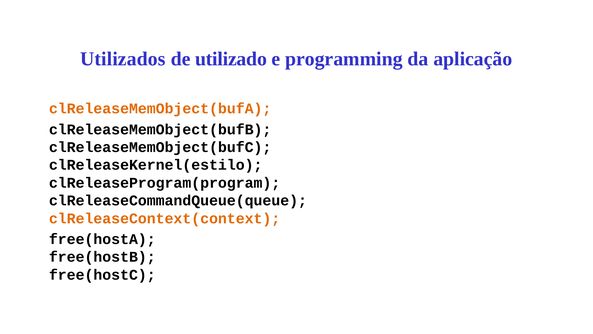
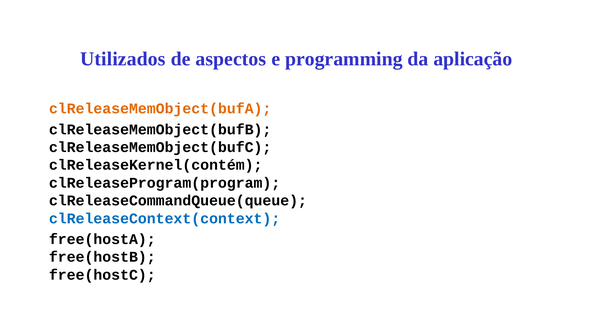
utilizado: utilizado -> aspectos
clReleaseKernel(estilo: clReleaseKernel(estilo -> clReleaseKernel(contém
clReleaseContext(context colour: orange -> blue
